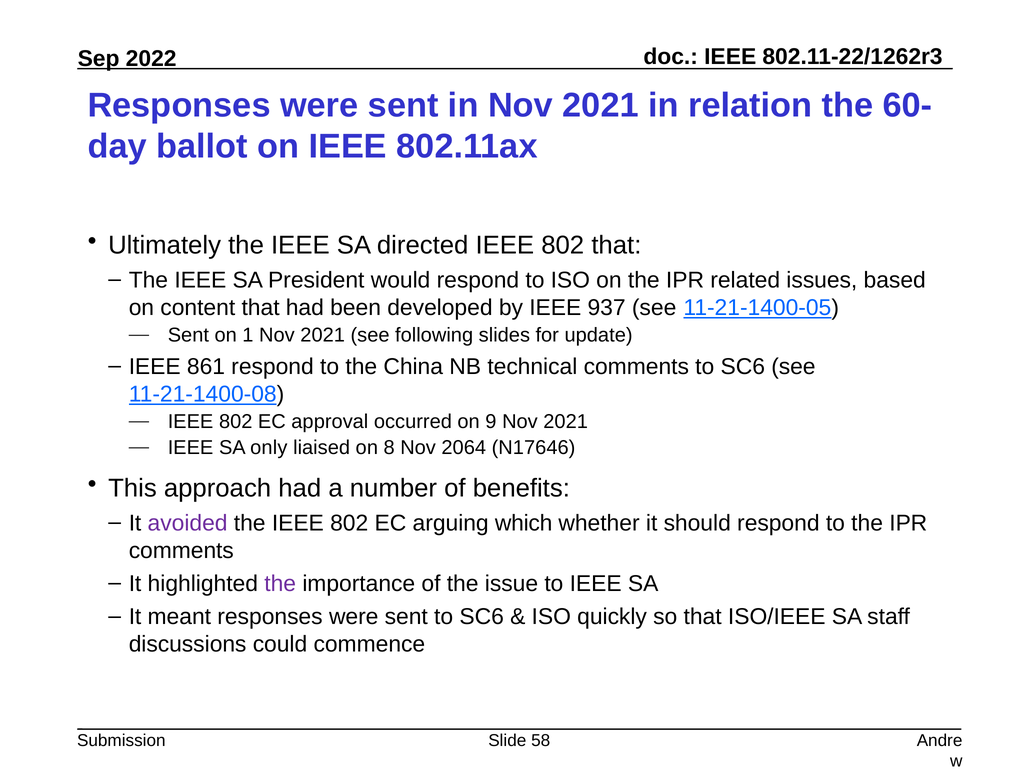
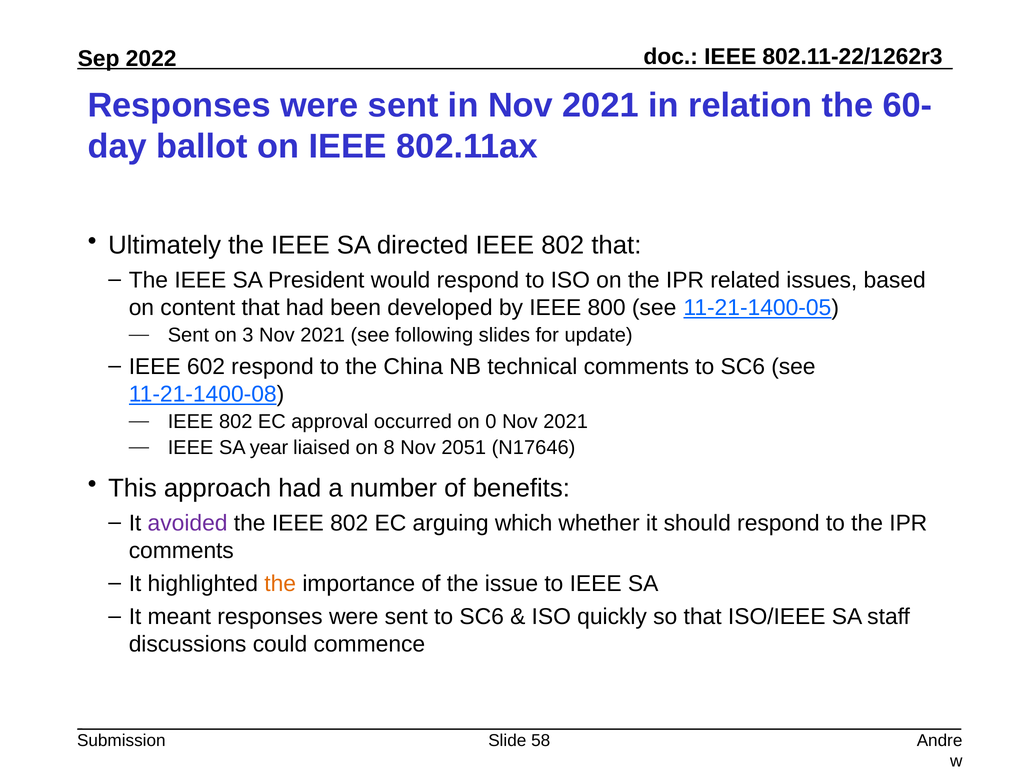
937: 937 -> 800
1: 1 -> 3
861: 861 -> 602
9: 9 -> 0
only: only -> year
2064: 2064 -> 2051
the at (280, 584) colour: purple -> orange
